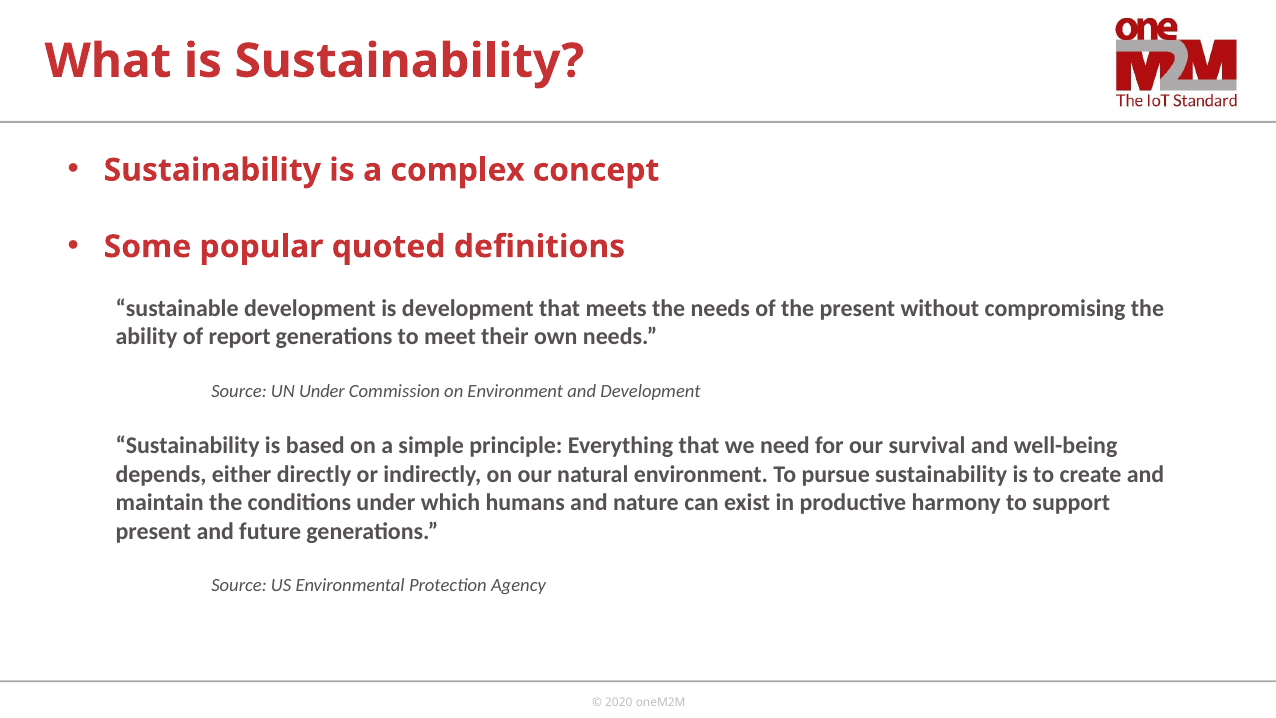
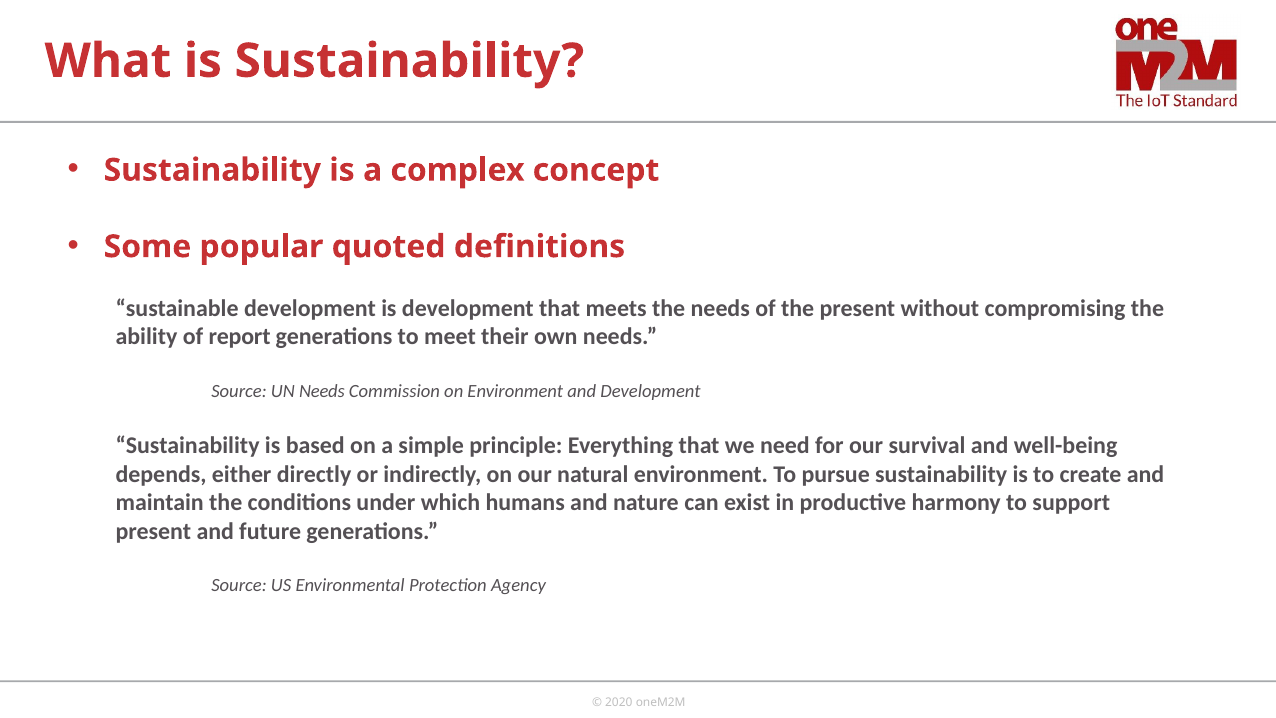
UN Under: Under -> Needs
